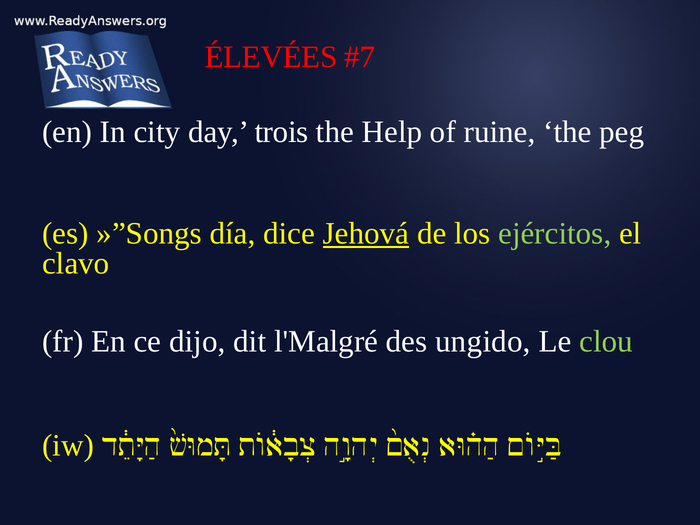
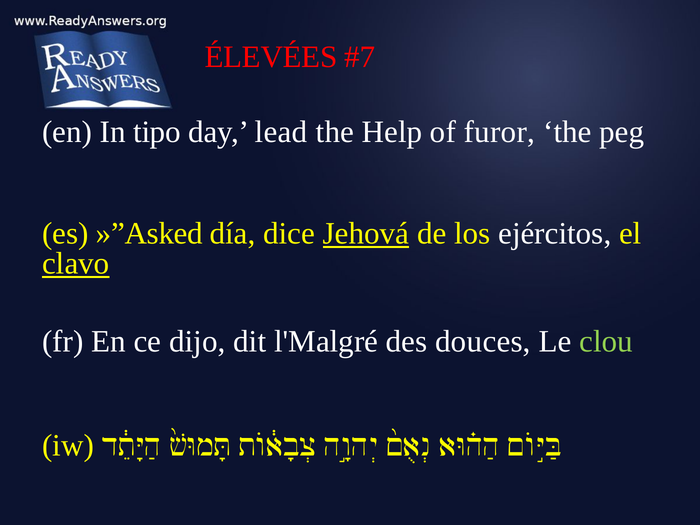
city: city -> tipo
trois: trois -> lead
ruine: ruine -> furor
»”Songs: »”Songs -> »”Asked
ejércitos colour: light green -> white
clavo underline: none -> present
ungido: ungido -> douces
